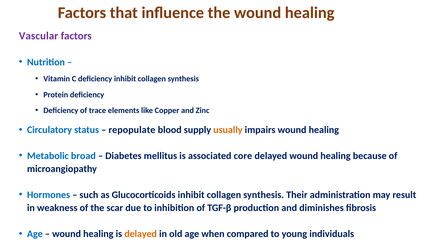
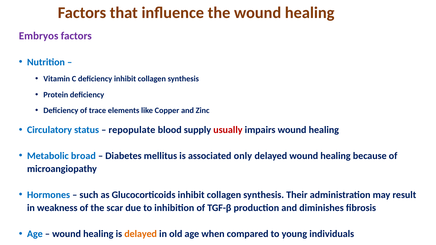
Vascular: Vascular -> Embryos
usually colour: orange -> red
core: core -> only
